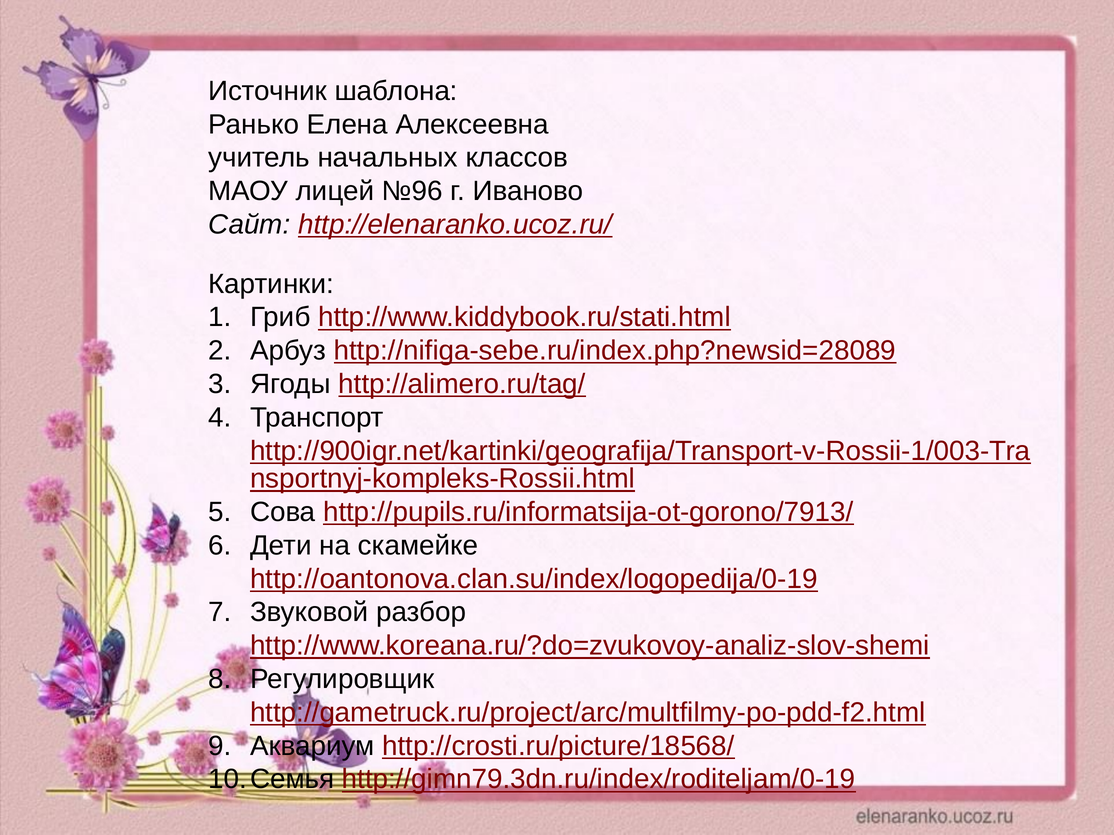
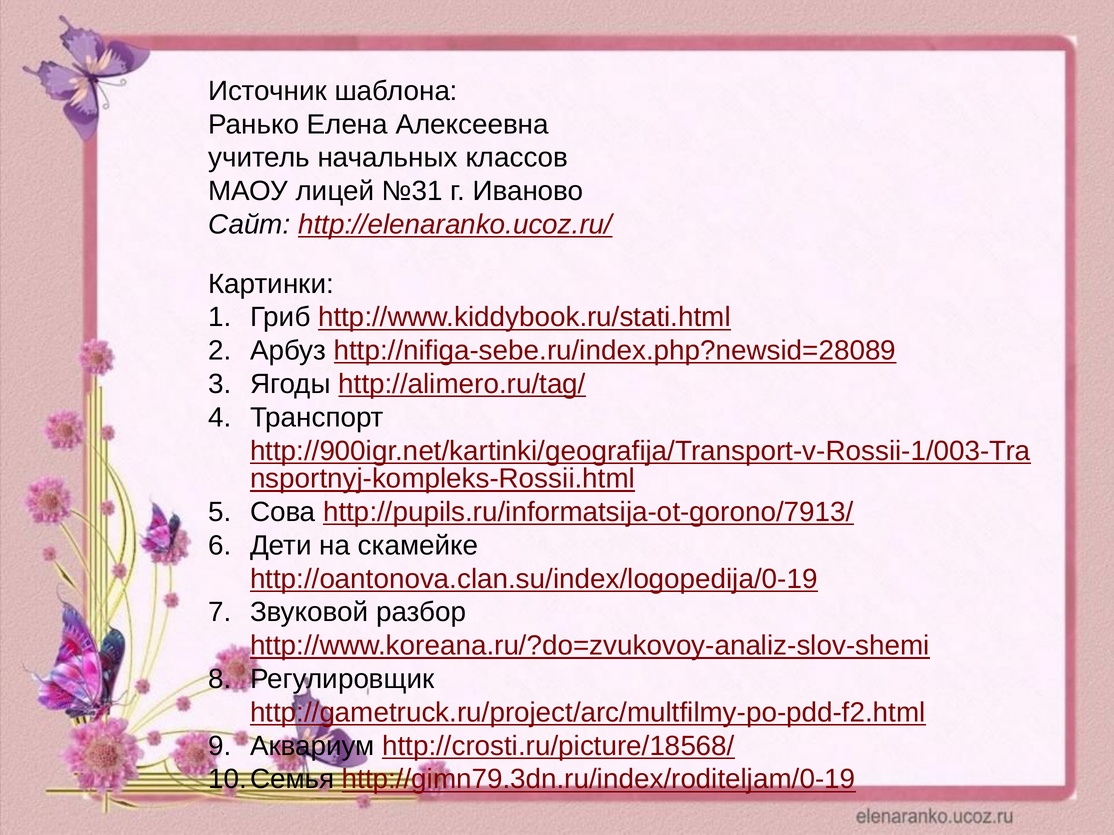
№96: №96 -> №31
